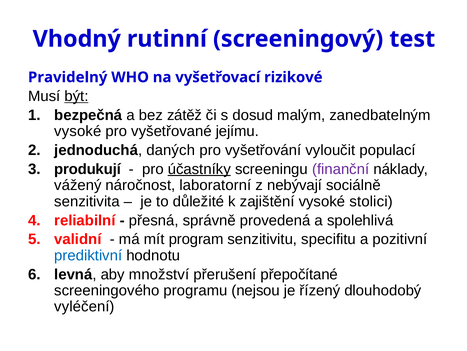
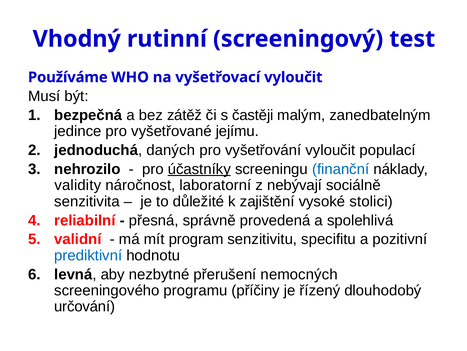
Pravidelný: Pravidelný -> Používáme
vyšetřovací rizikové: rizikové -> vyloučit
být underline: present -> none
dosud: dosud -> častěji
vysoké at (78, 131): vysoké -> jedince
produkují: produkují -> nehrozilo
finanční colour: purple -> blue
vážený: vážený -> validity
množství: množství -> nezbytné
přepočítané: přepočítané -> nemocných
nejsou: nejsou -> příčiny
vyléčení: vyléčení -> určování
